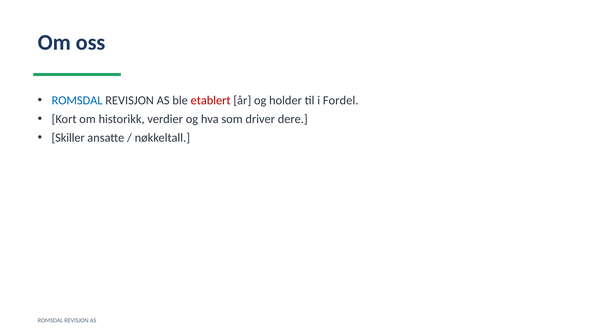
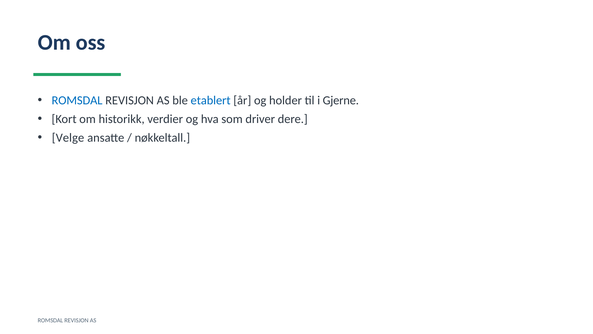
etablert colour: red -> blue
Fordel: Fordel -> Gjerne
Skiller: Skiller -> Velge
